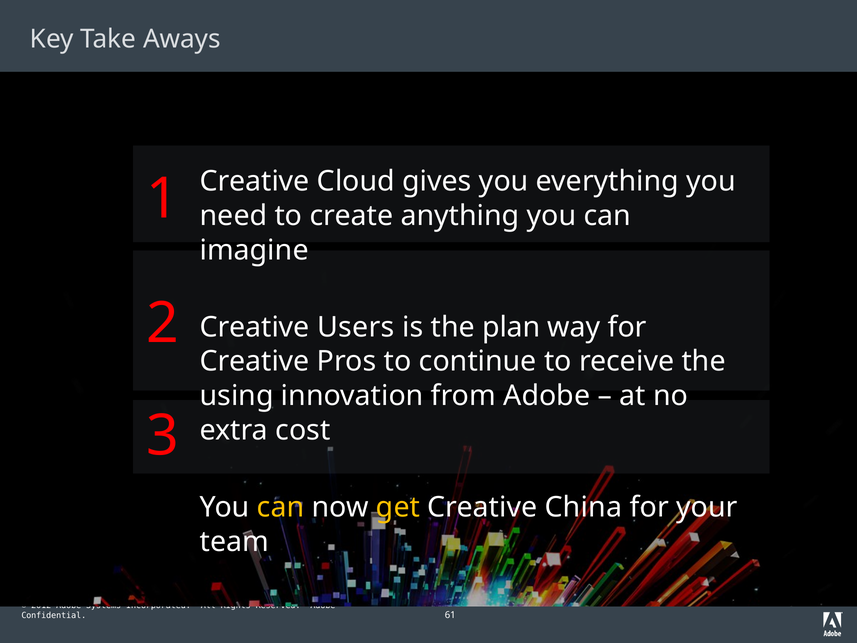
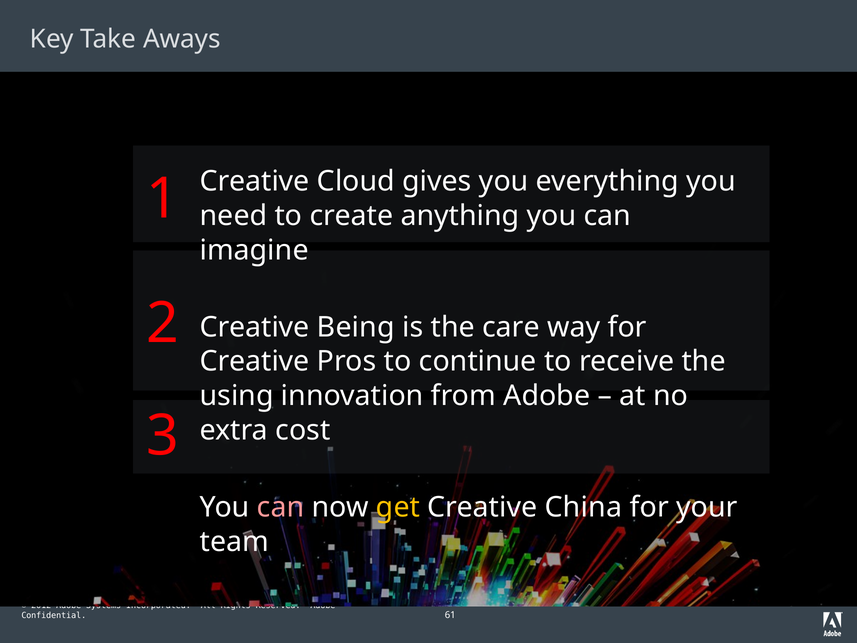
Users: Users -> Being
plan: plan -> care
can at (281, 507) colour: yellow -> pink
